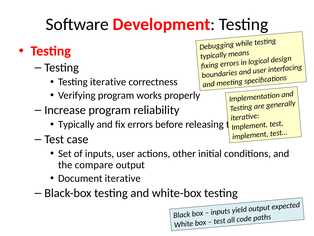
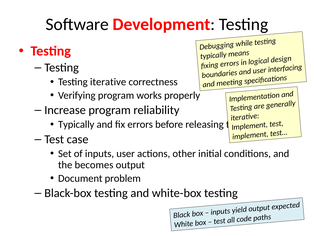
compare: compare -> becomes
Document iterative: iterative -> problem
